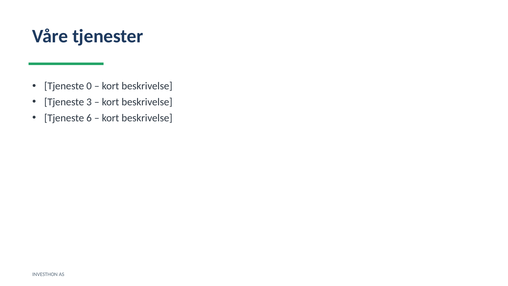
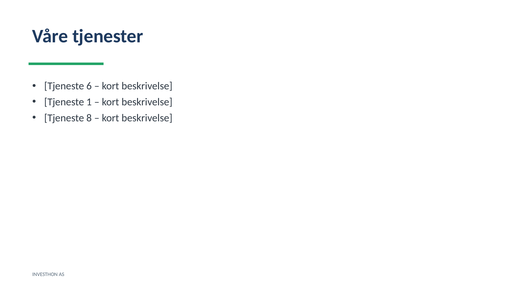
0: 0 -> 6
3: 3 -> 1
6: 6 -> 8
